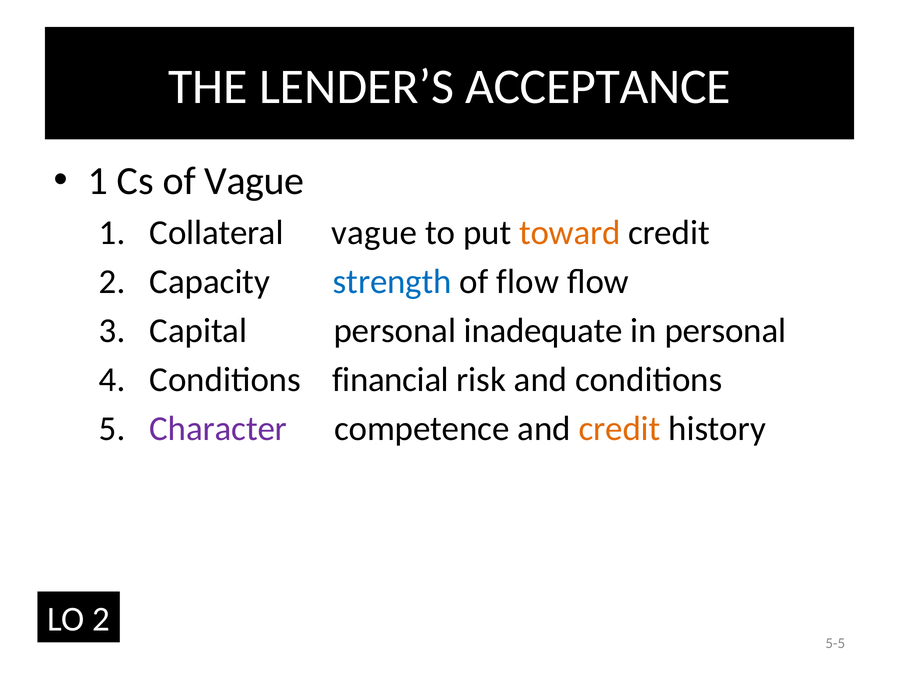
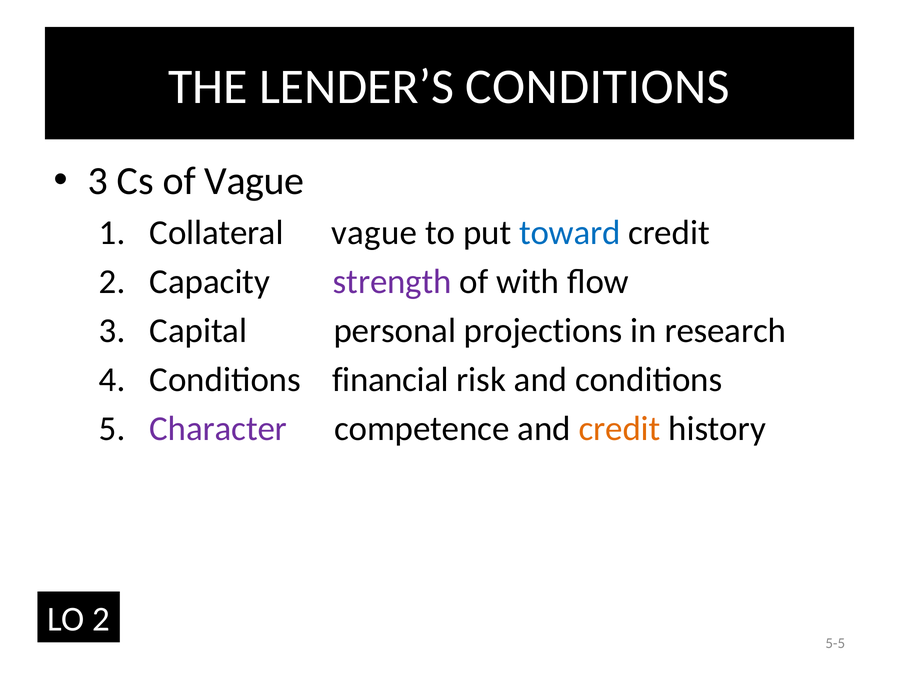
LENDER’S ACCEPTANCE: ACCEPTANCE -> CONDITIONS
1 at (98, 181): 1 -> 3
toward colour: orange -> blue
strength colour: blue -> purple
of flow: flow -> with
inadequate: inadequate -> projections
in personal: personal -> research
